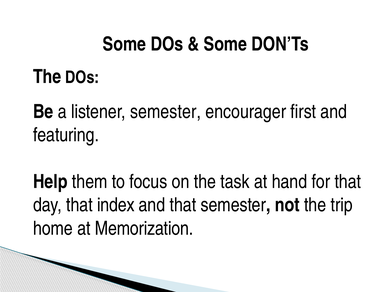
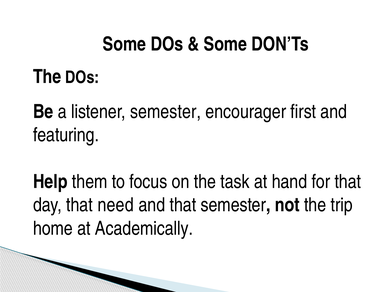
index: index -> need
Memorization: Memorization -> Academically
